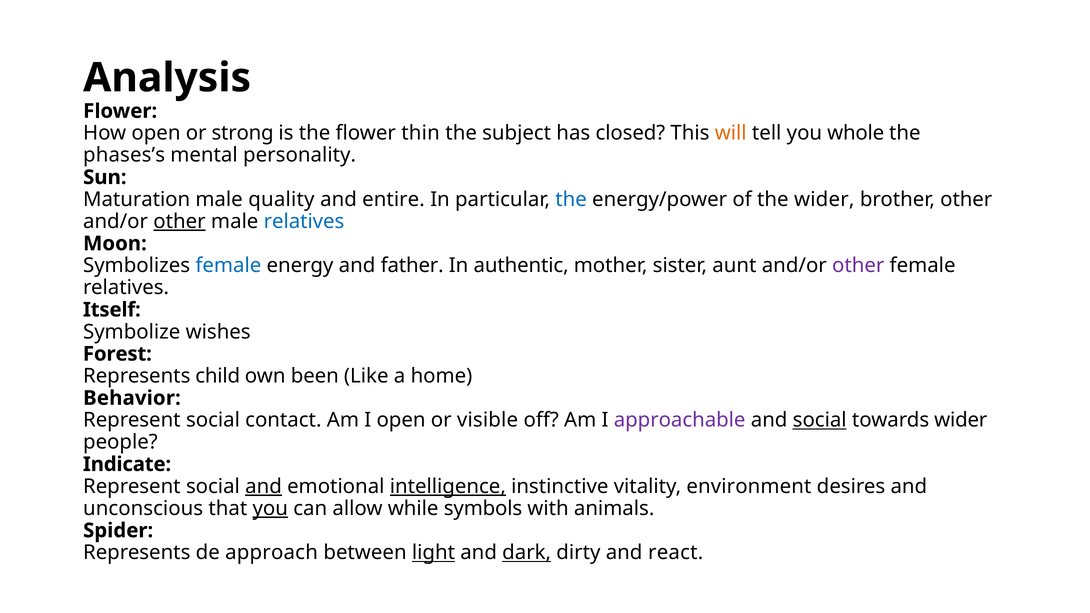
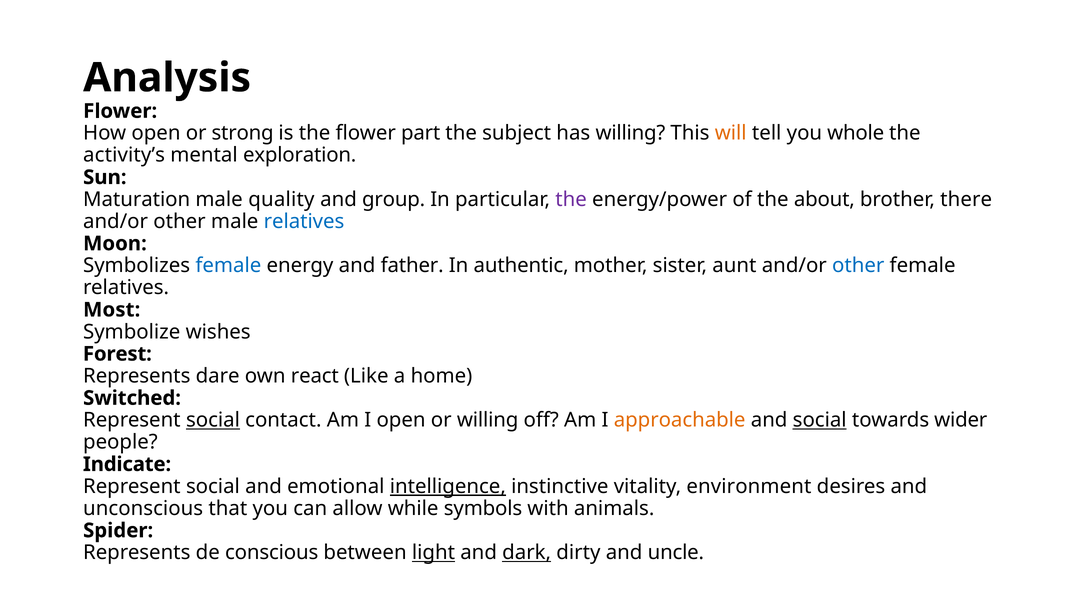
thin: thin -> part
has closed: closed -> willing
phases’s: phases’s -> activity’s
personality: personality -> exploration
entire: entire -> group
the at (571, 199) colour: blue -> purple
the wider: wider -> about
brother other: other -> there
other at (180, 222) underline: present -> none
other at (858, 266) colour: purple -> blue
Itself: Itself -> Most
child: child -> dare
been: been -> react
Behavior: Behavior -> Switched
social at (213, 420) underline: none -> present
or visible: visible -> willing
approachable colour: purple -> orange
and at (264, 486) underline: present -> none
you at (270, 509) underline: present -> none
approach: approach -> conscious
react: react -> uncle
